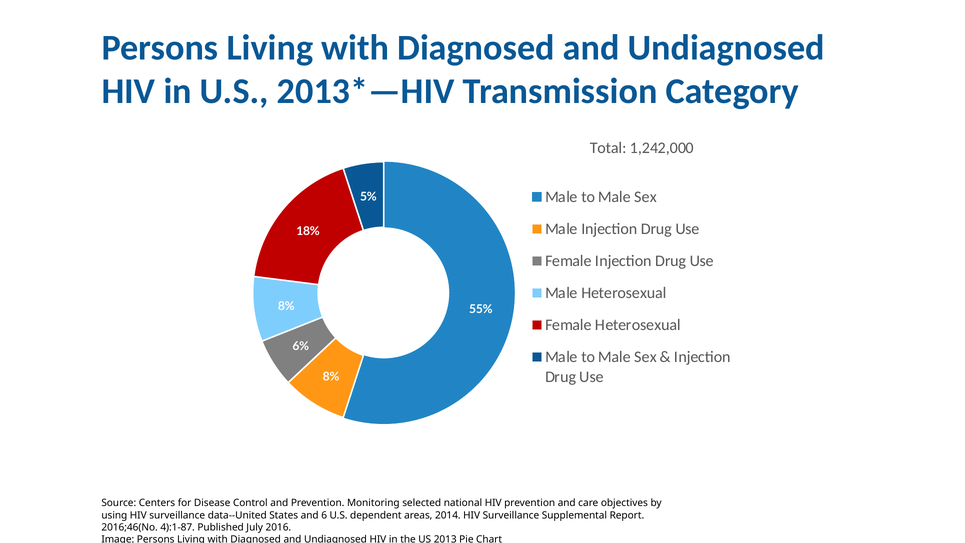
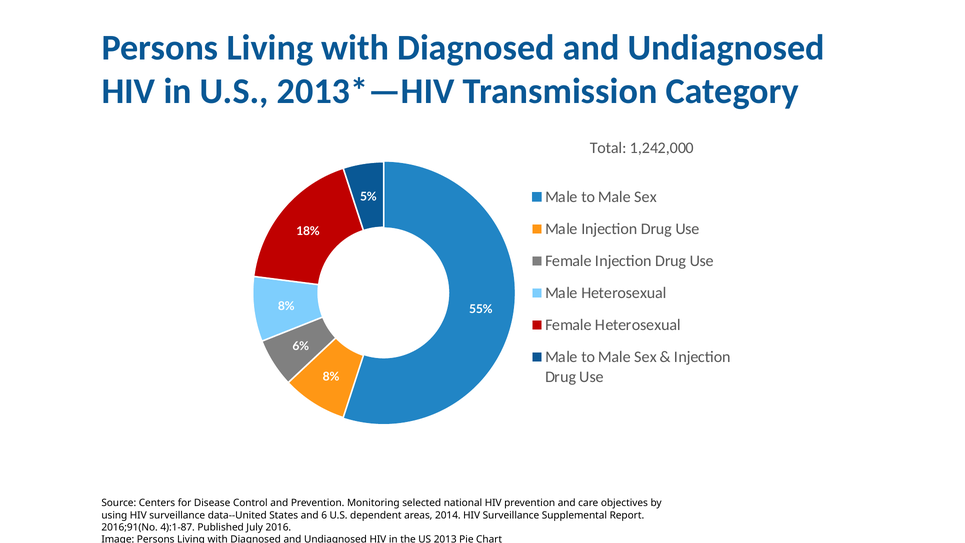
2016;46(No: 2016;46(No -> 2016;91(No
